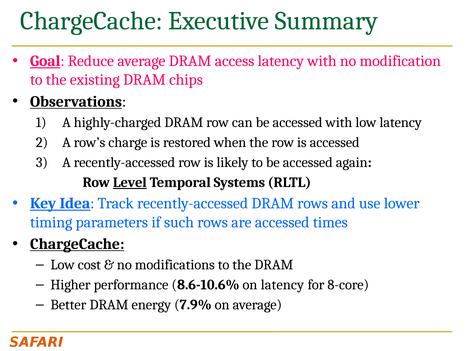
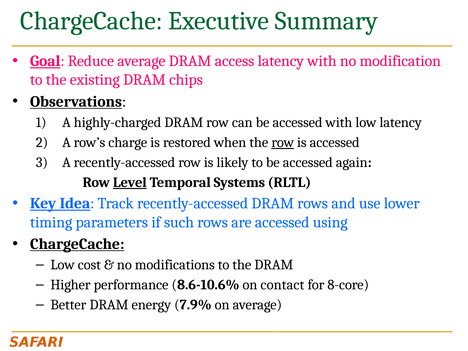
row at (283, 142) underline: none -> present
times: times -> using
on latency: latency -> contact
